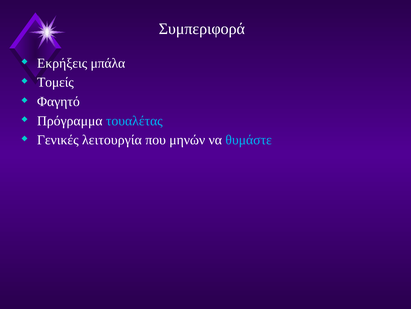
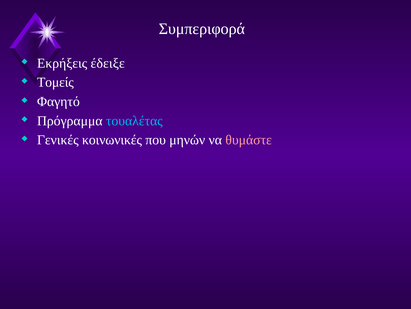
μπάλα: μπάλα -> έδειξε
λειτουργία: λειτουργία -> κοινωνικές
θυμάστε colour: light blue -> pink
